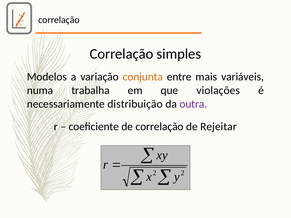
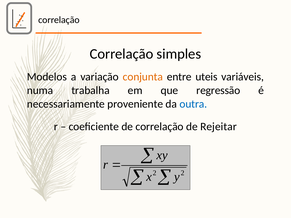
mais: mais -> uteis
violações: violações -> regressão
distribuição: distribuição -> proveniente
outra colour: purple -> blue
